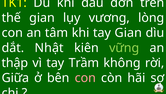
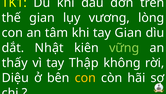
thập: thập -> thấy
Trầm: Trầm -> Thập
Giữa: Giữa -> Diệu
con at (85, 77) colour: pink -> yellow
